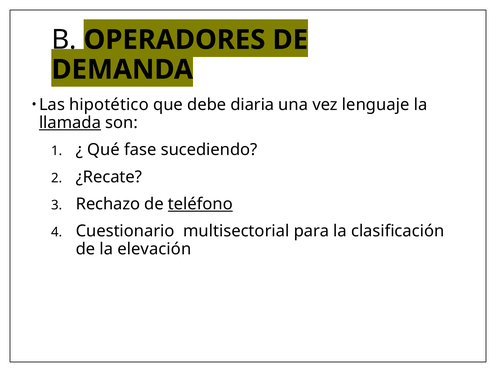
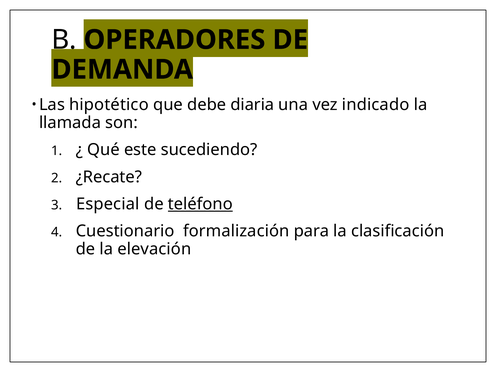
lenguaje: lenguaje -> indicado
llamada underline: present -> none
fase: fase -> este
Rechazo: Rechazo -> Especial
multisectorial: multisectorial -> formalización
